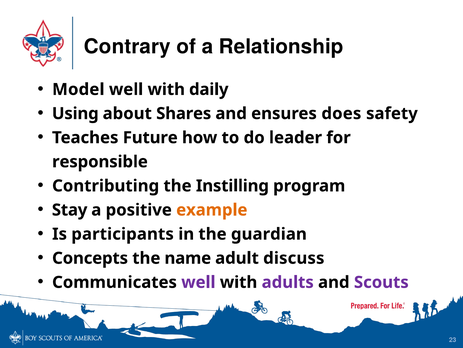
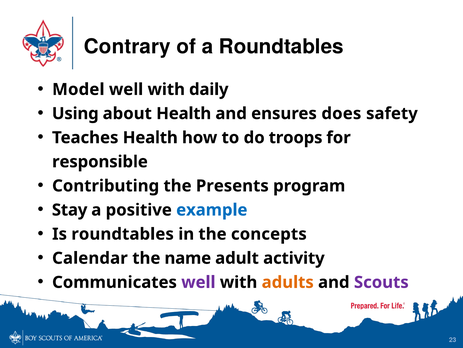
a Relationship: Relationship -> Roundtables
about Shares: Shares -> Health
Teaches Future: Future -> Health
leader: leader -> troops
Instilling: Instilling -> Presents
example colour: orange -> blue
Is participants: participants -> roundtables
guardian: guardian -> concepts
Concepts: Concepts -> Calendar
discuss: discuss -> activity
adults colour: purple -> orange
